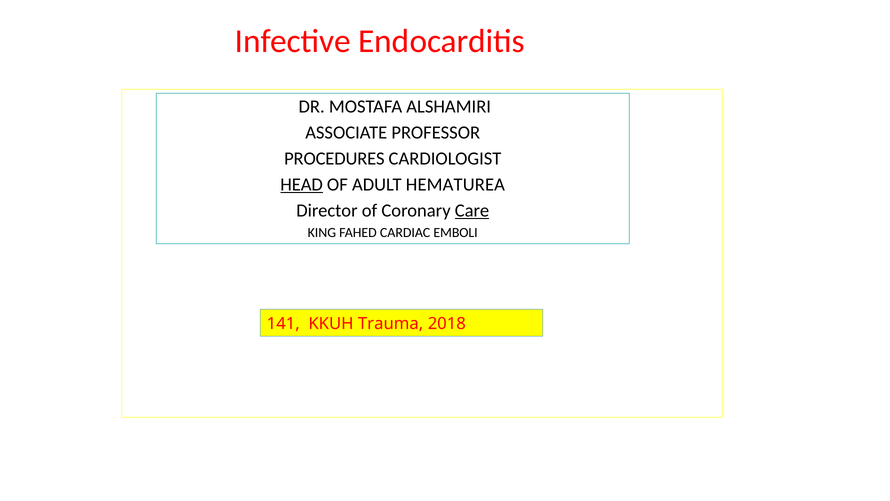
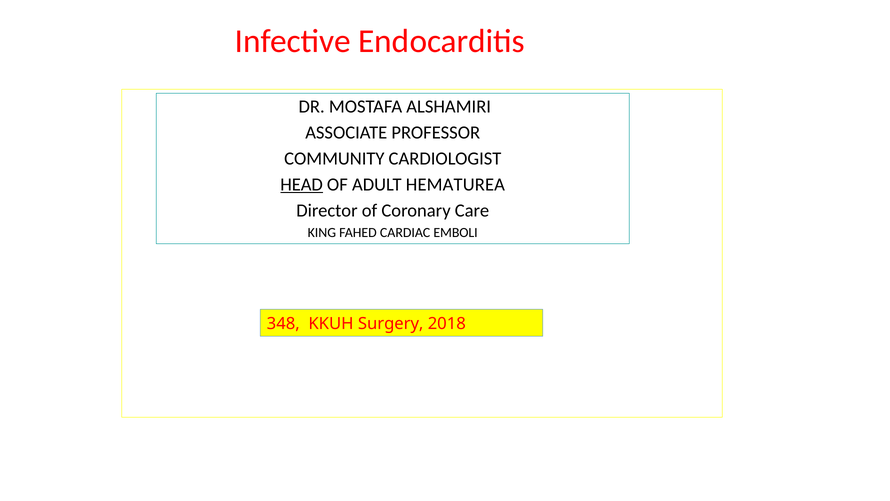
PROCEDURES: PROCEDURES -> COMMUNITY
Care underline: present -> none
141: 141 -> 348
Trauma: Trauma -> Surgery
